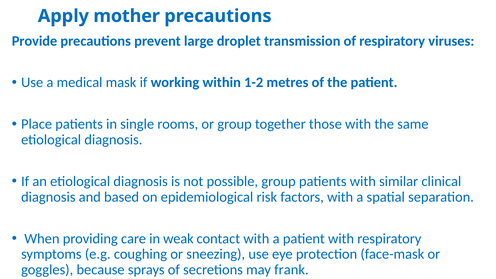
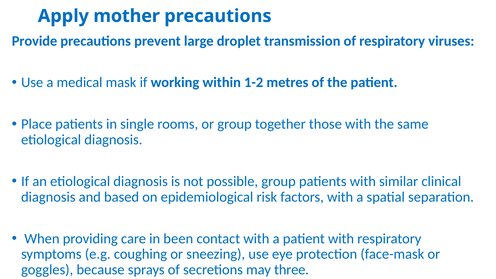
weak: weak -> been
frank: frank -> three
